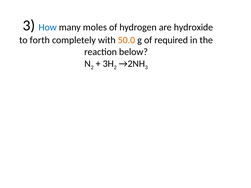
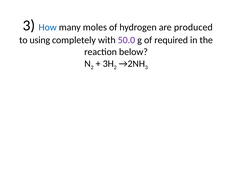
hydroxide: hydroxide -> produced
forth: forth -> using
50.0 colour: orange -> purple
